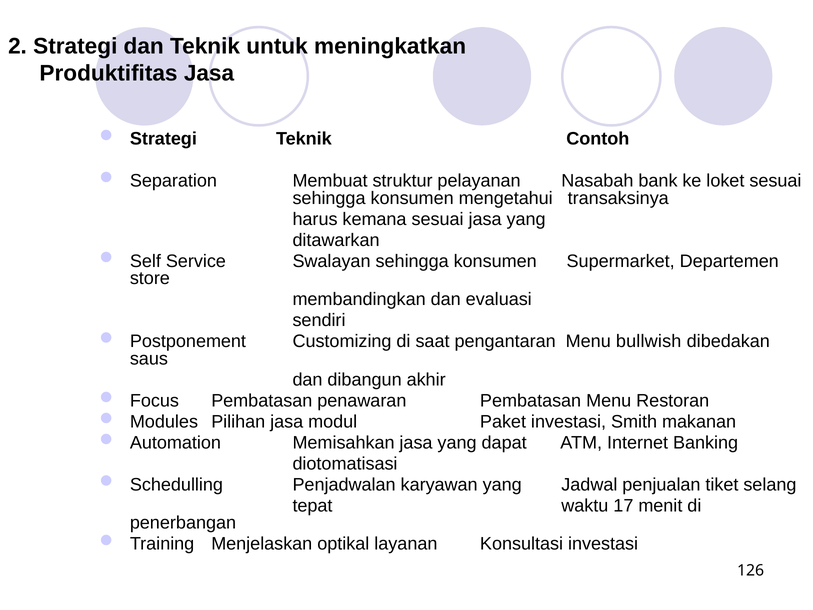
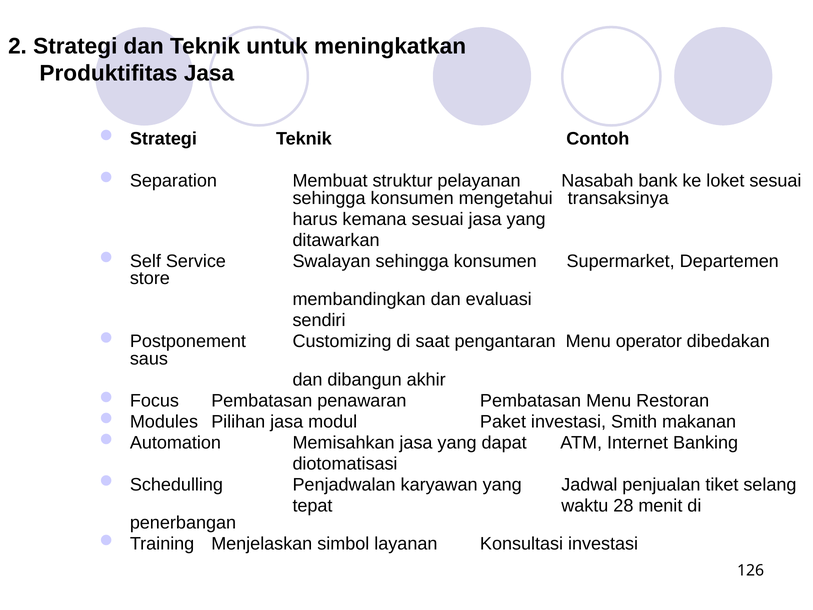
bullwish: bullwish -> operator
17: 17 -> 28
optikal: optikal -> simbol
